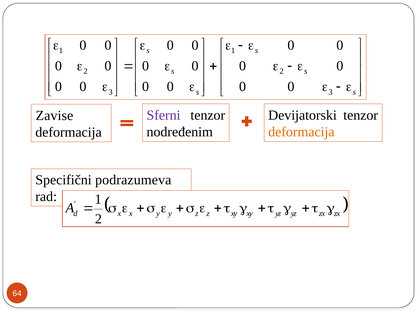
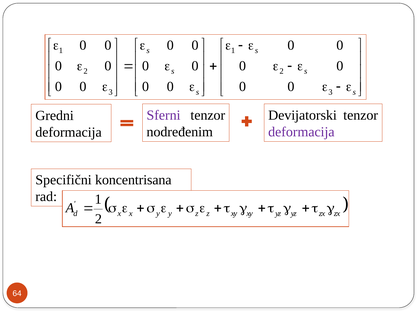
Zavise: Zavise -> Gredni
deformacija at (301, 132) colour: orange -> purple
podrazumeva: podrazumeva -> koncentrisana
